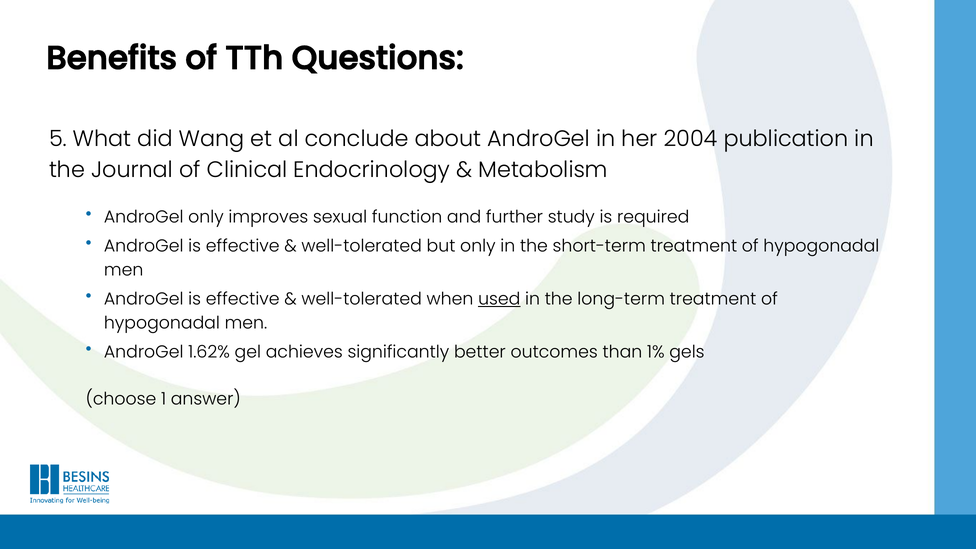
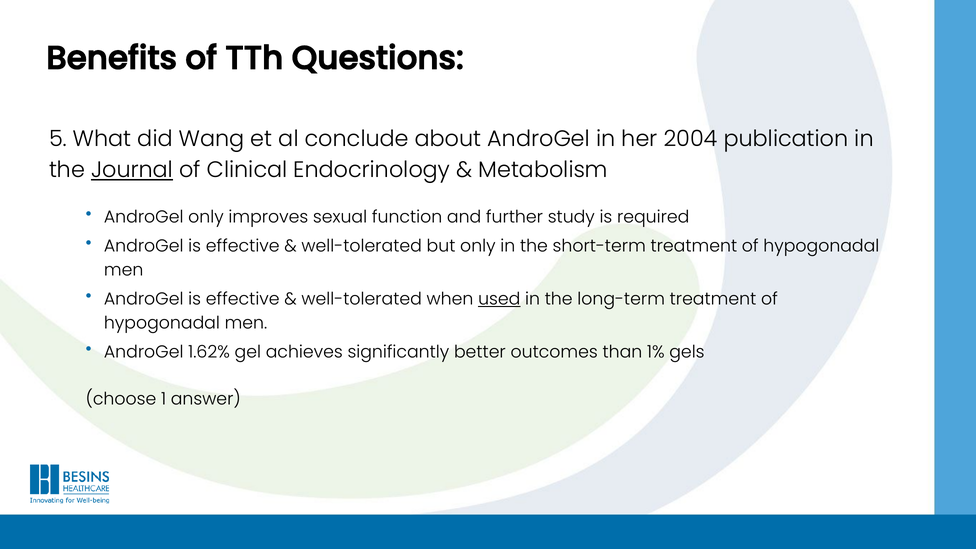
Journal underline: none -> present
